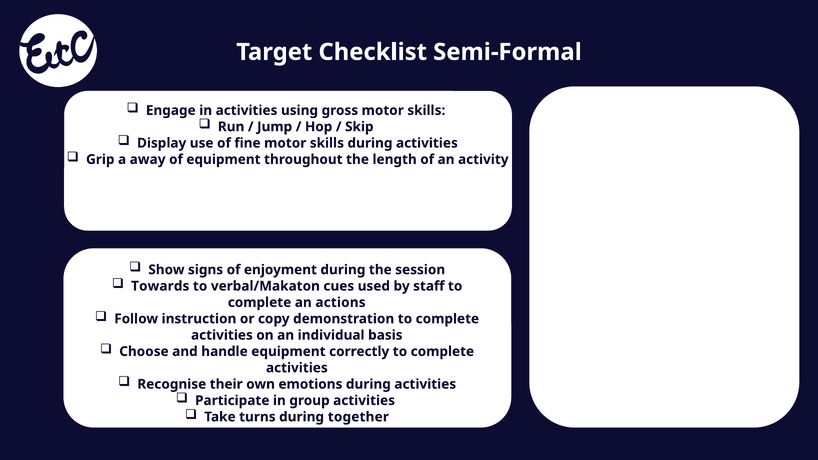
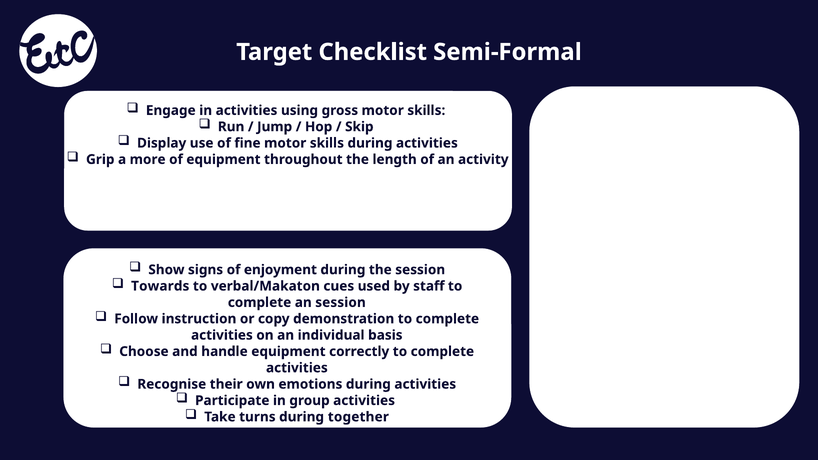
away: away -> more
an actions: actions -> session
